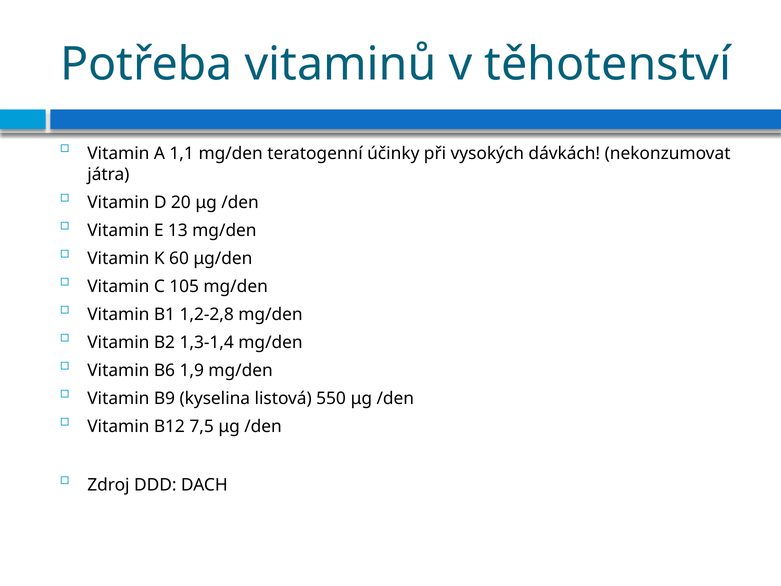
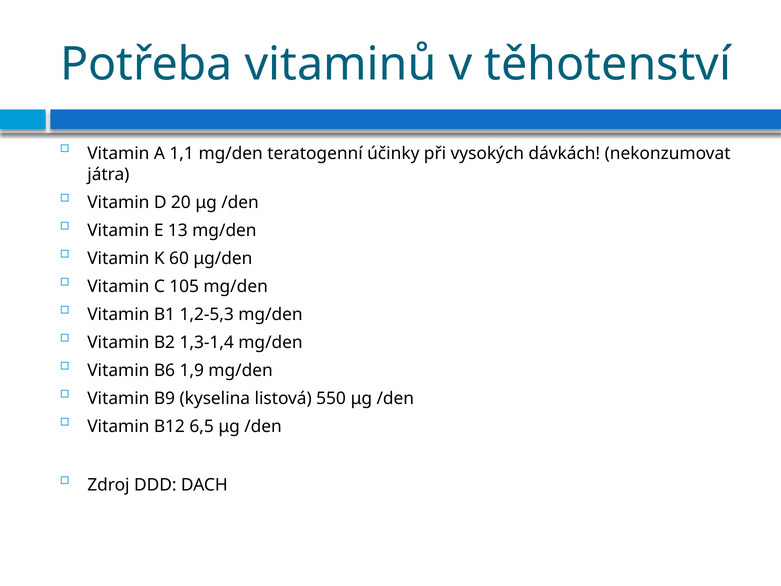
1,2-2,8: 1,2-2,8 -> 1,2-5,3
7,5: 7,5 -> 6,5
